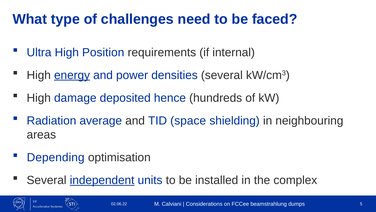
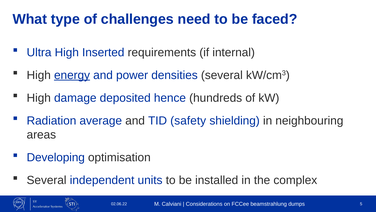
Position: Position -> Inserted
space: space -> safety
Depending: Depending -> Developing
independent underline: present -> none
